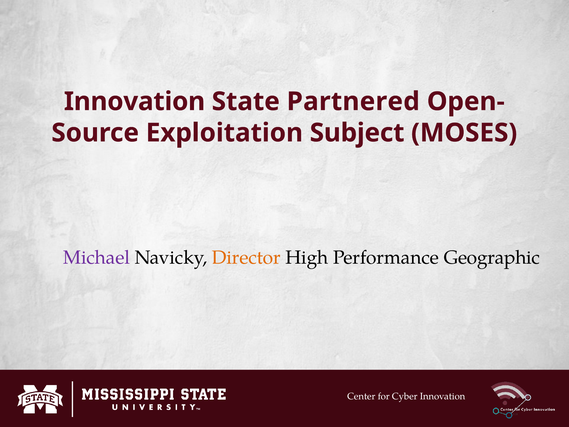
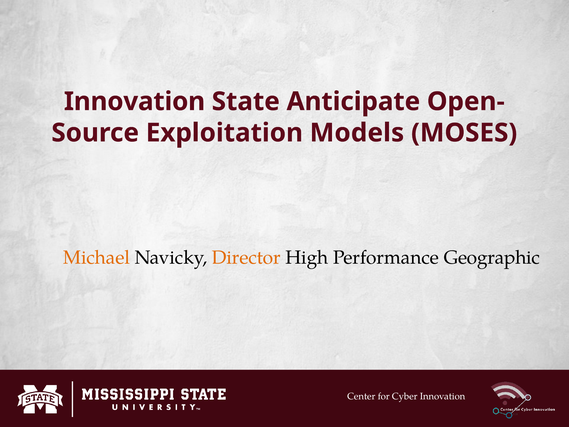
Partnered: Partnered -> Anticipate
Subject: Subject -> Models
Michael colour: purple -> orange
